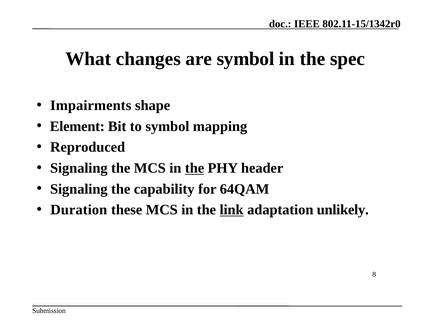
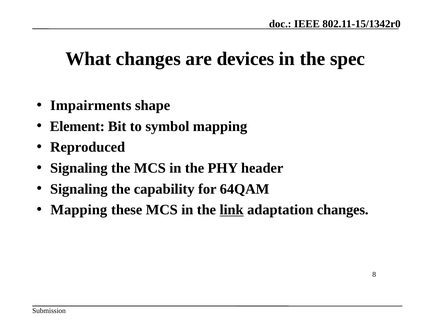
are symbol: symbol -> devices
the at (195, 168) underline: present -> none
Duration at (79, 209): Duration -> Mapping
adaptation unlikely: unlikely -> changes
